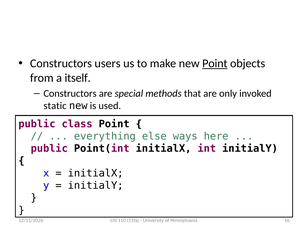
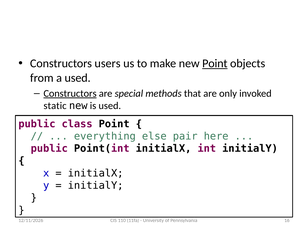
a itself: itself -> used
Constructors at (70, 93) underline: none -> present
ways: ways -> pair
